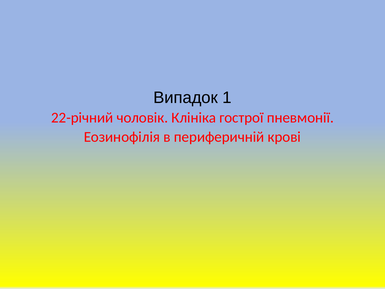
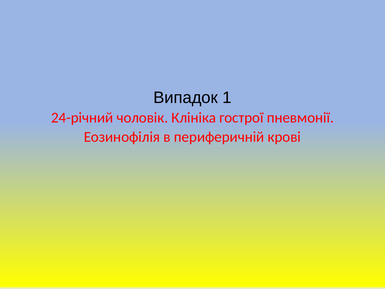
22-річний: 22-річний -> 24-річний
